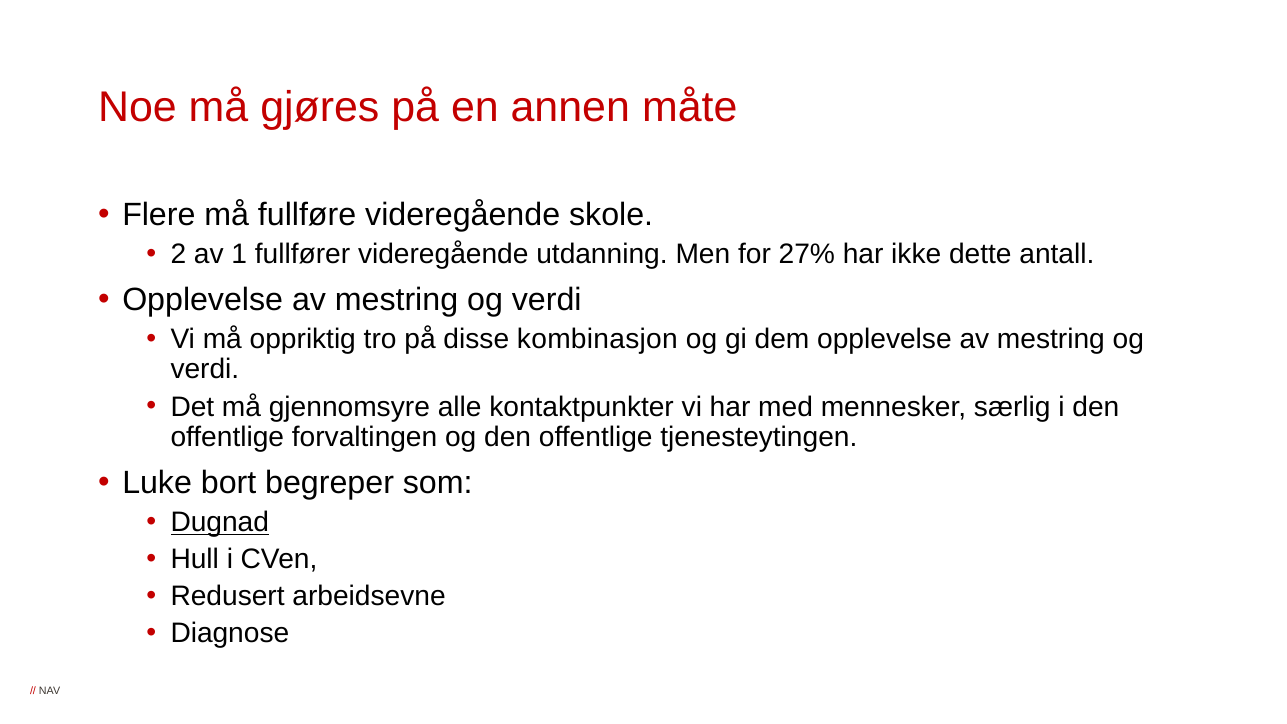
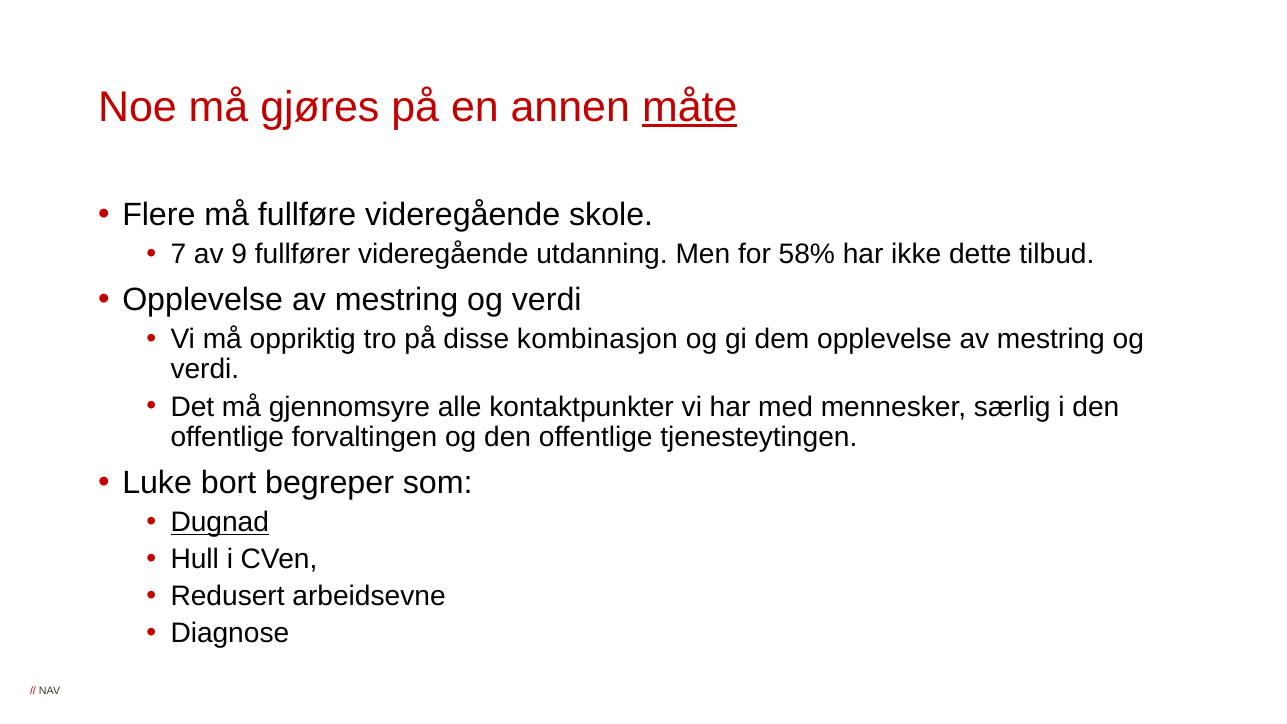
måte underline: none -> present
2: 2 -> 7
1: 1 -> 9
27%: 27% -> 58%
antall: antall -> tilbud
